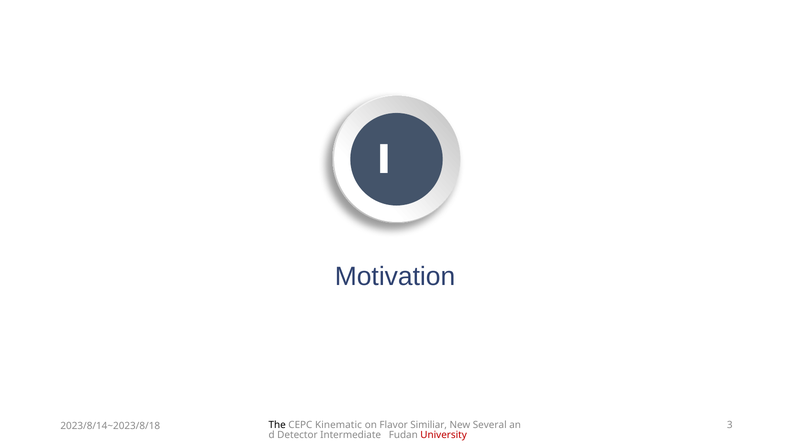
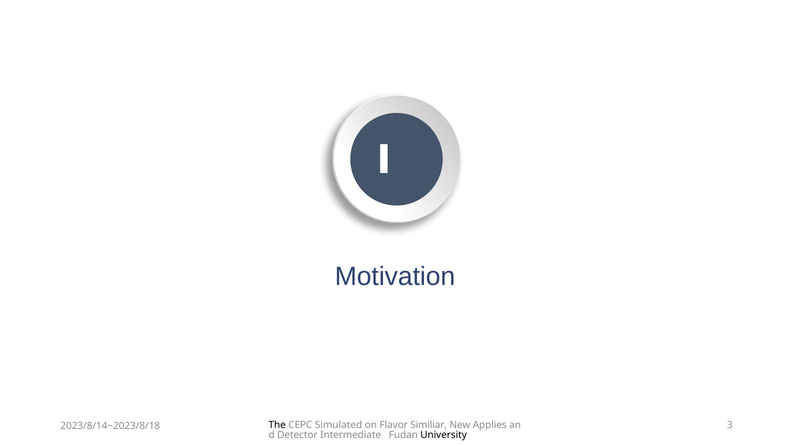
Kinematic: Kinematic -> Simulated
Several: Several -> Applies
University colour: red -> black
